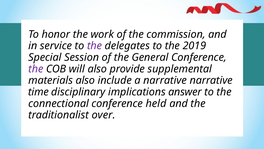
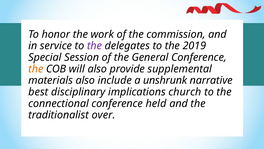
the at (36, 69) colour: purple -> orange
a narrative: narrative -> unshrunk
time: time -> best
answer: answer -> church
